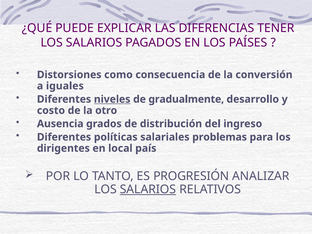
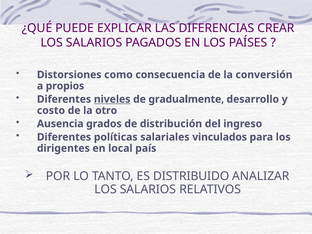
TENER: TENER -> CREAR
iguales: iguales -> propios
problemas: problemas -> vinculados
PROGRESIÓN: PROGRESIÓN -> DISTRIBUIDO
SALARIOS at (148, 189) underline: present -> none
